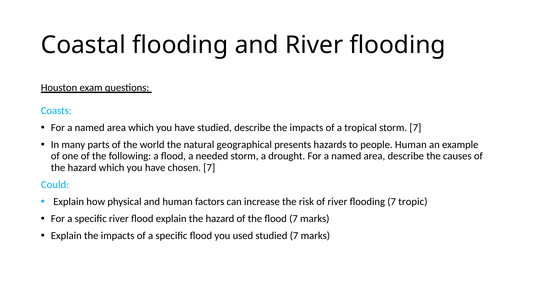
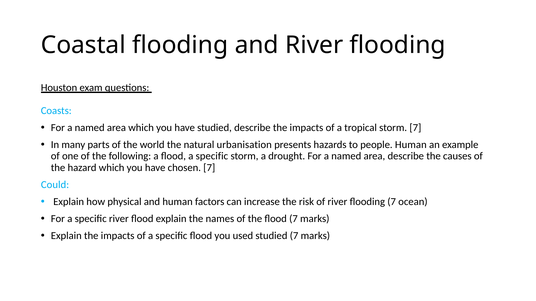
geographical: geographical -> urbanisation
flood a needed: needed -> specific
tropic: tropic -> ocean
explain the hazard: hazard -> names
